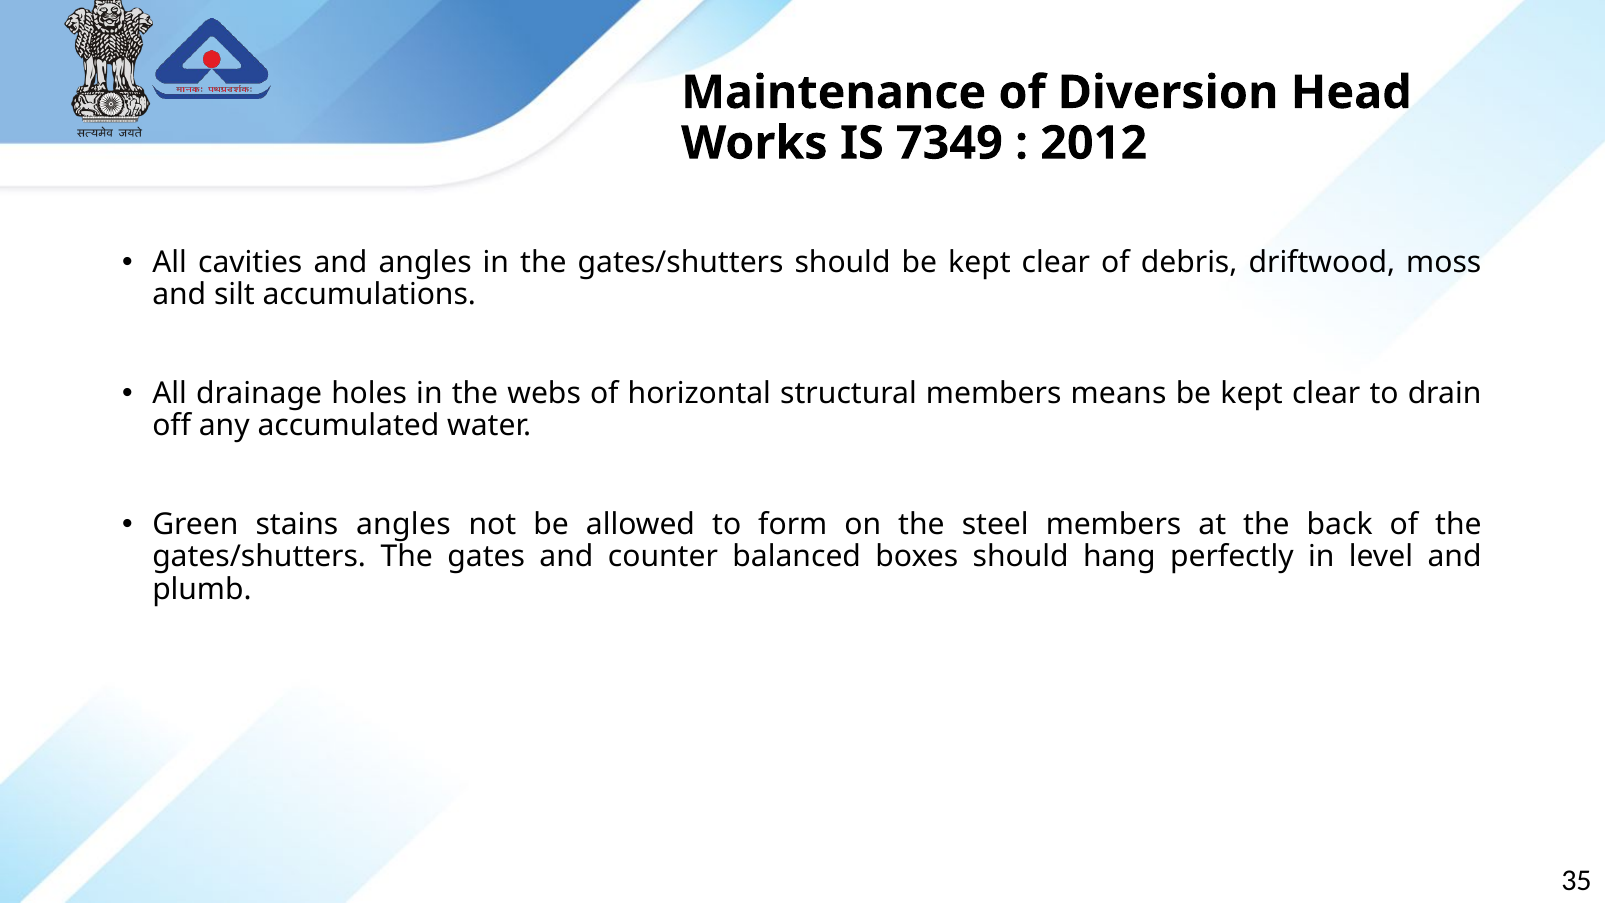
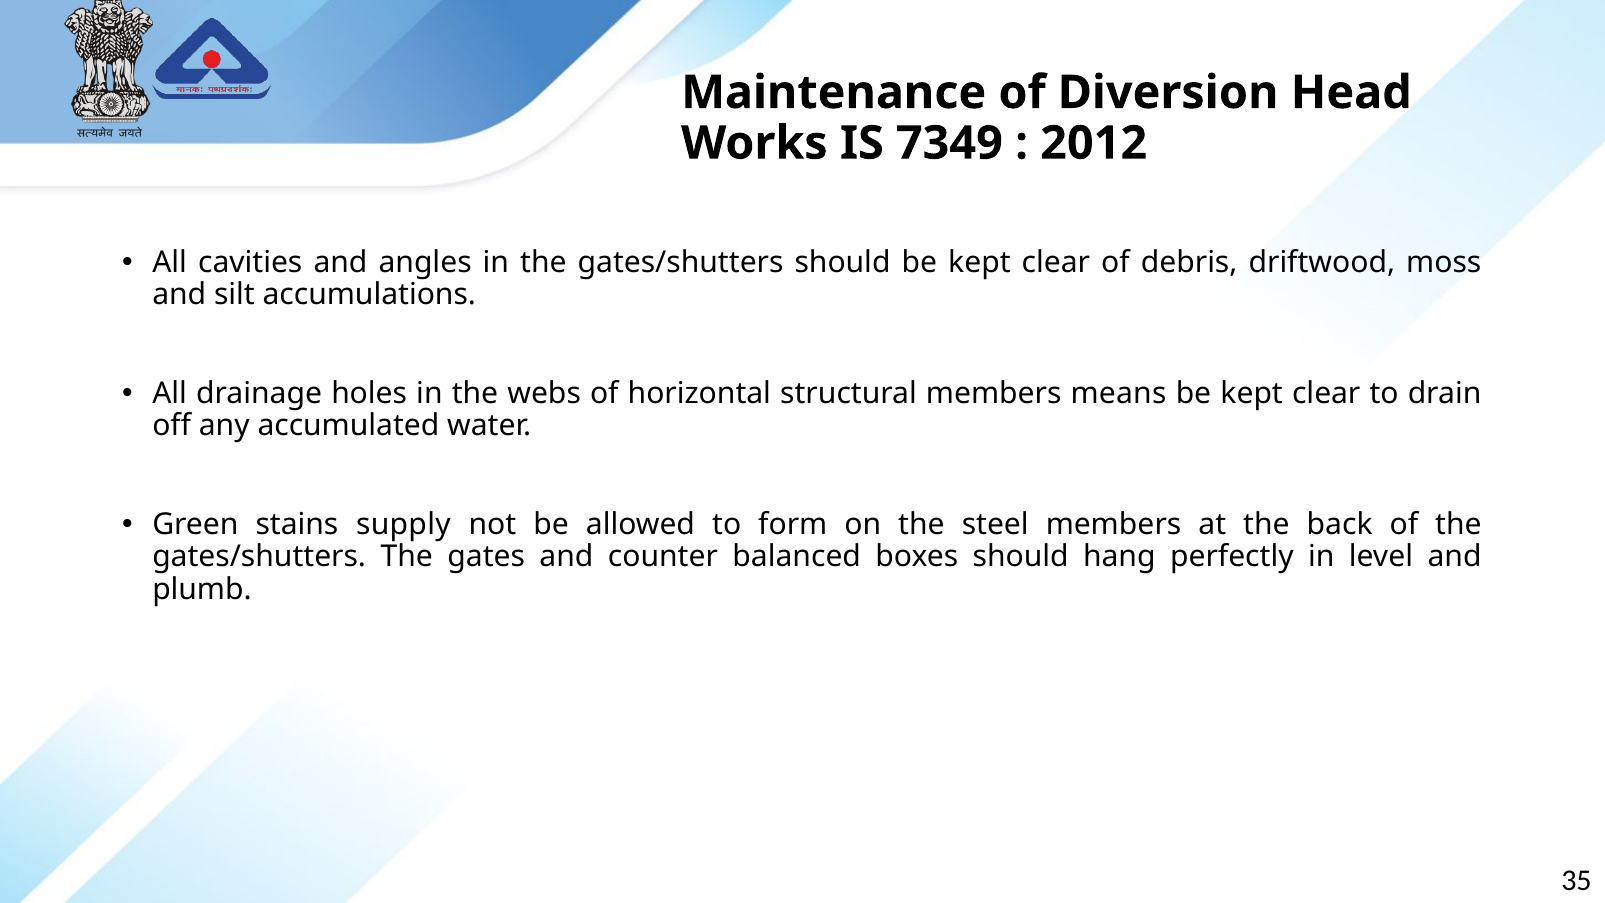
stains angles: angles -> supply
